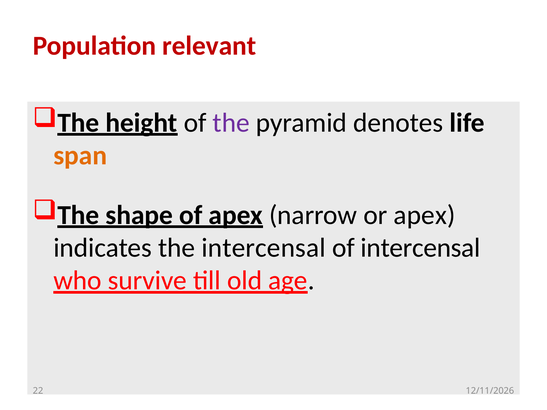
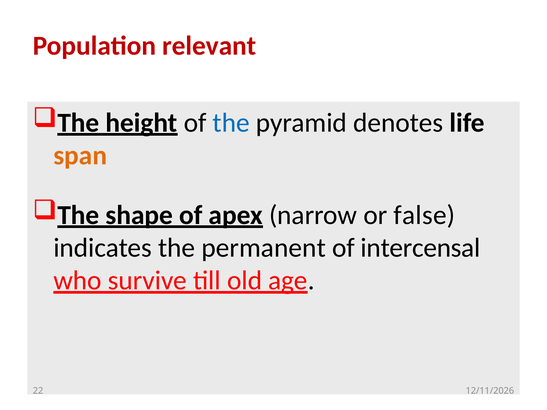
the at (231, 123) colour: purple -> blue
or apex: apex -> false
the intercensal: intercensal -> permanent
